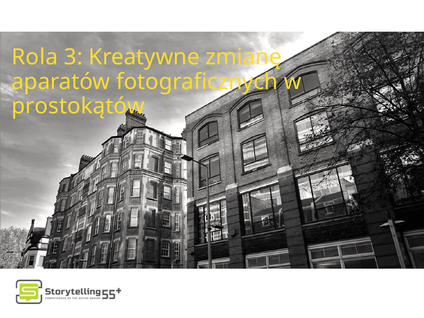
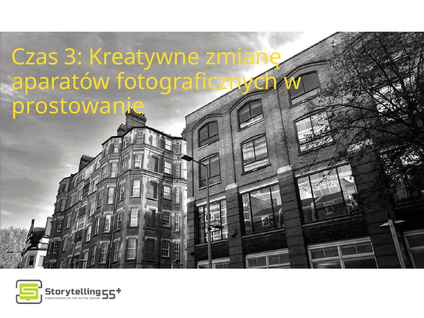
Rola: Rola -> Czas
prostokątów: prostokątów -> prostowanie
